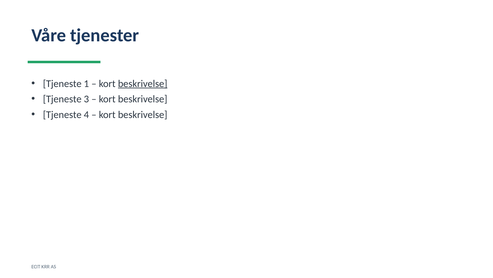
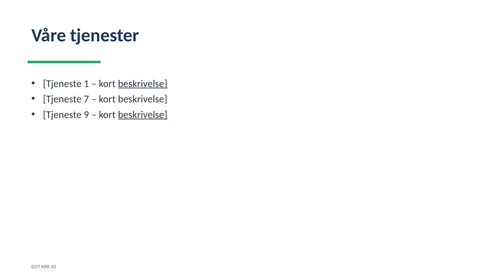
3: 3 -> 7
4: 4 -> 9
beskrivelse at (143, 114) underline: none -> present
